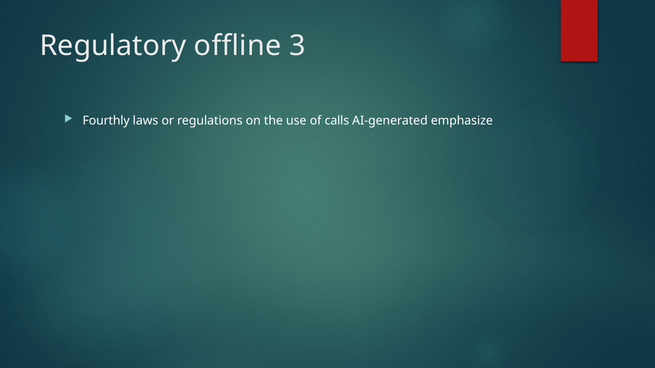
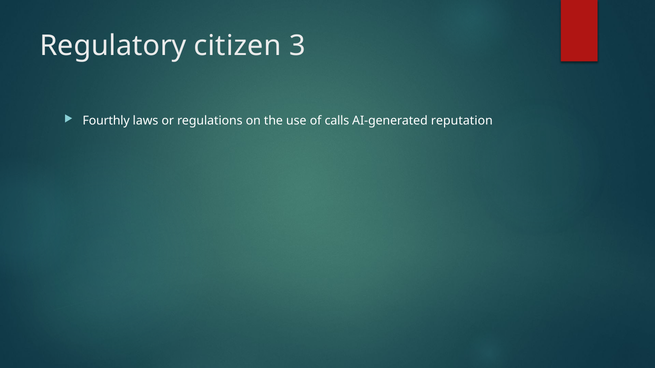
offline: offline -> citizen
emphasize: emphasize -> reputation
